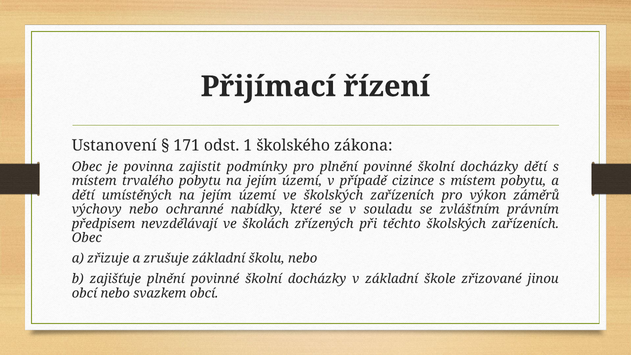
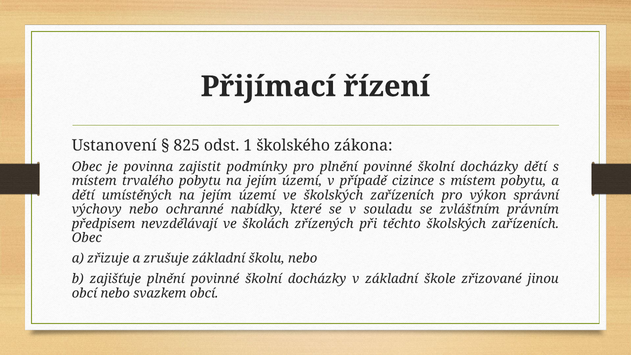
171: 171 -> 825
záměrů: záměrů -> správní
